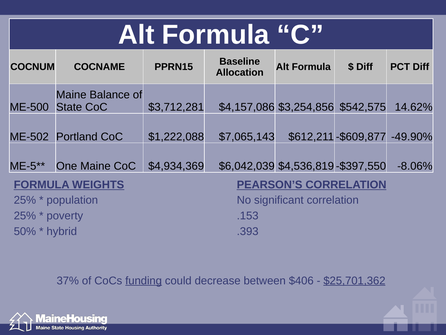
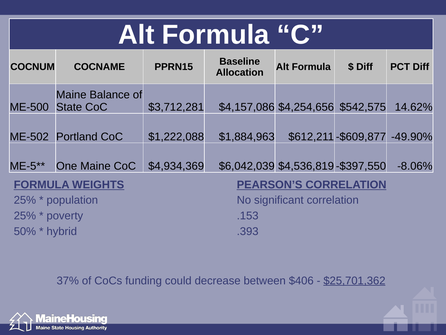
$3,254,856: $3,254,856 -> $4,254,656
$7,065,143: $7,065,143 -> $1,884,963
funding underline: present -> none
